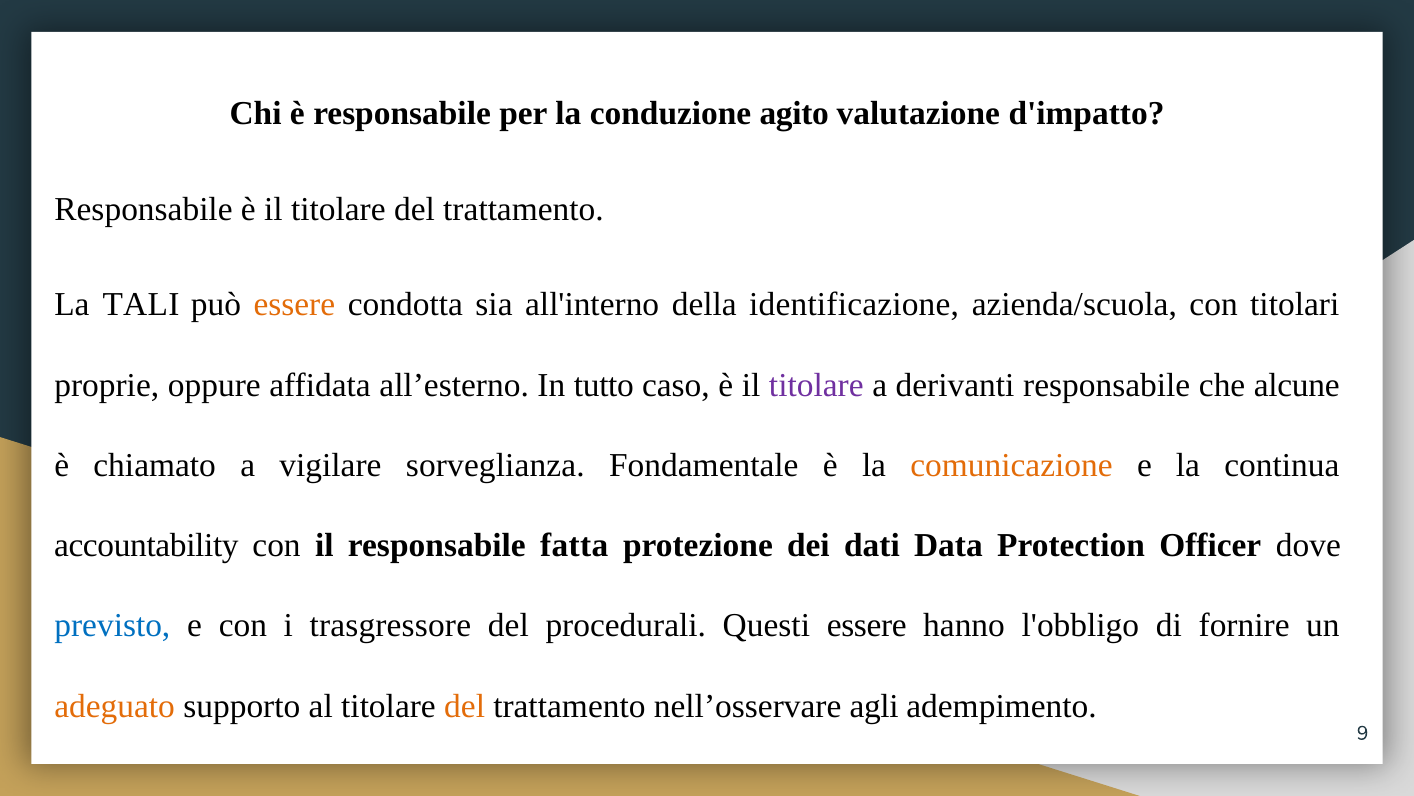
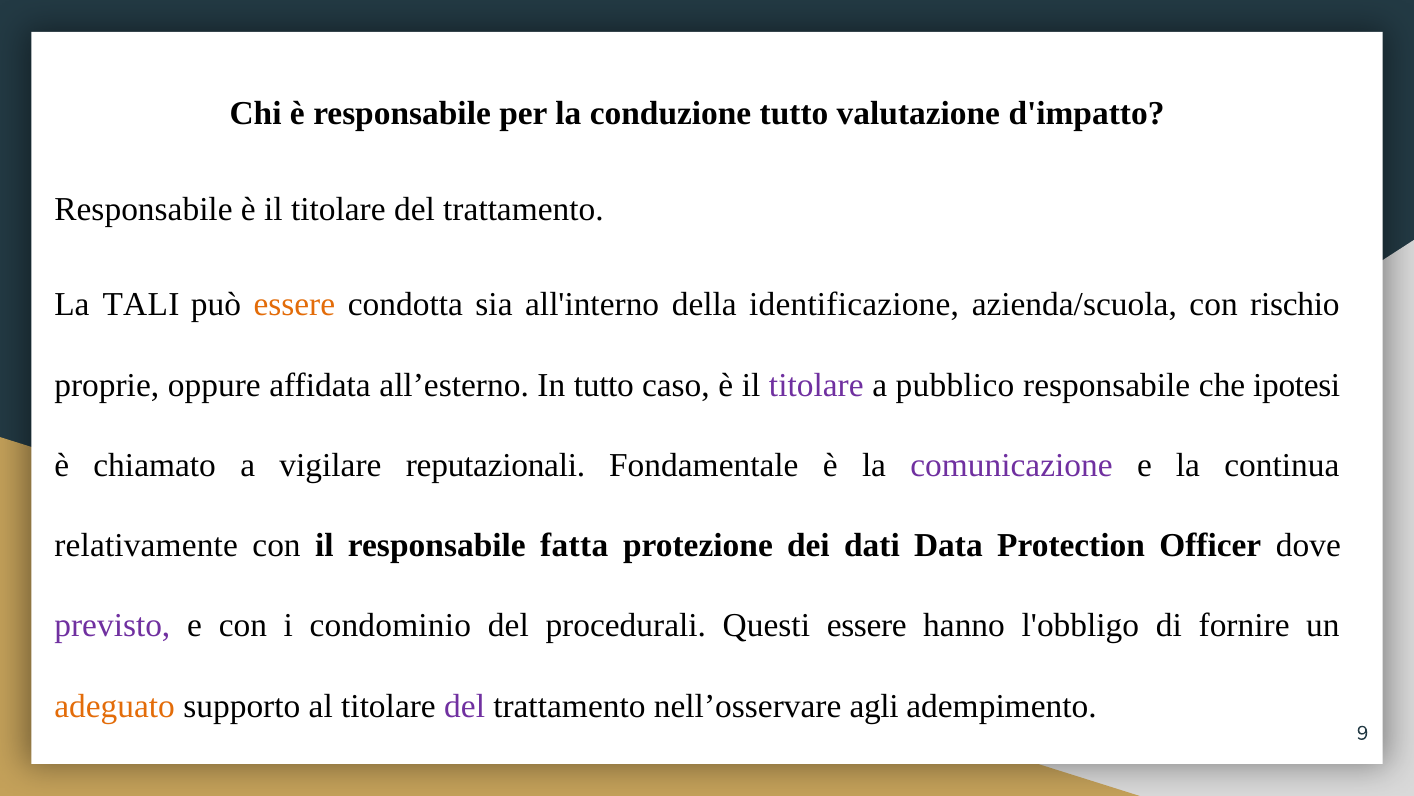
conduzione agito: agito -> tutto
titolari: titolari -> rischio
derivanti: derivanti -> pubblico
alcune: alcune -> ipotesi
sorveglianza: sorveglianza -> reputazionali
comunicazione colour: orange -> purple
accountability: accountability -> relativamente
previsto colour: blue -> purple
trasgressore: trasgressore -> condominio
del at (465, 706) colour: orange -> purple
